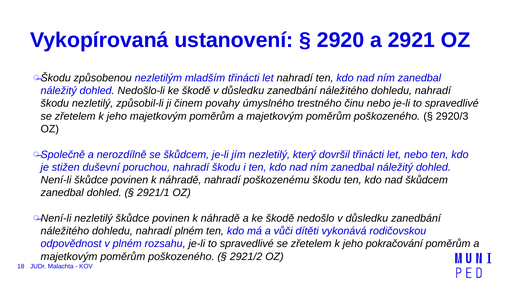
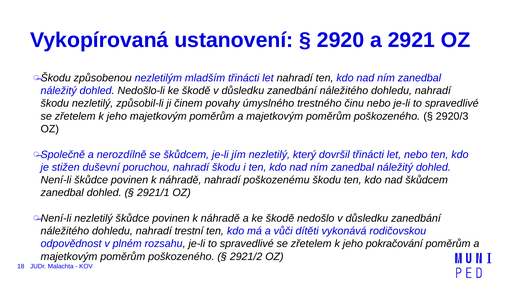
nahradí plném: plném -> trestní
